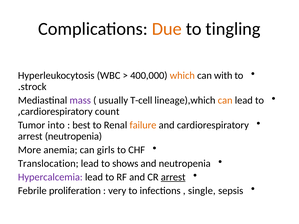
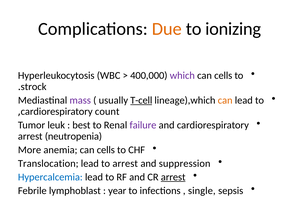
tingling: tingling -> ionizing
which colour: orange -> purple
with at (223, 76): with -> cells
T-cell underline: none -> present
into: into -> leuk
failure colour: orange -> purple
anemia can girls: girls -> cells
to shows: shows -> arrest
and neutropenia: neutropenia -> suppression
Hypercalcemia colour: purple -> blue
proliferation: proliferation -> lymphoblast
very: very -> year
